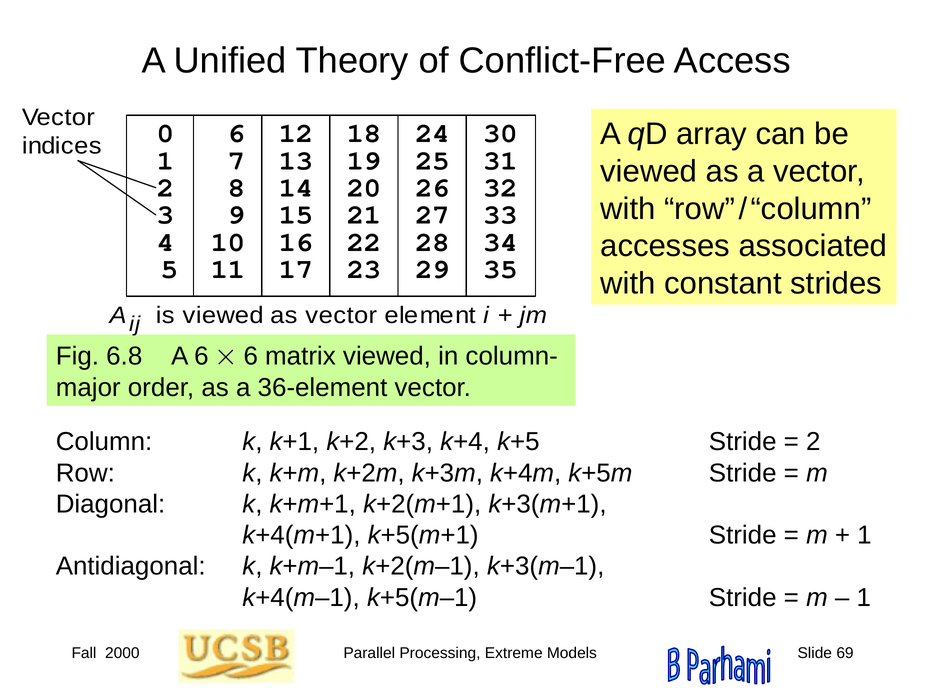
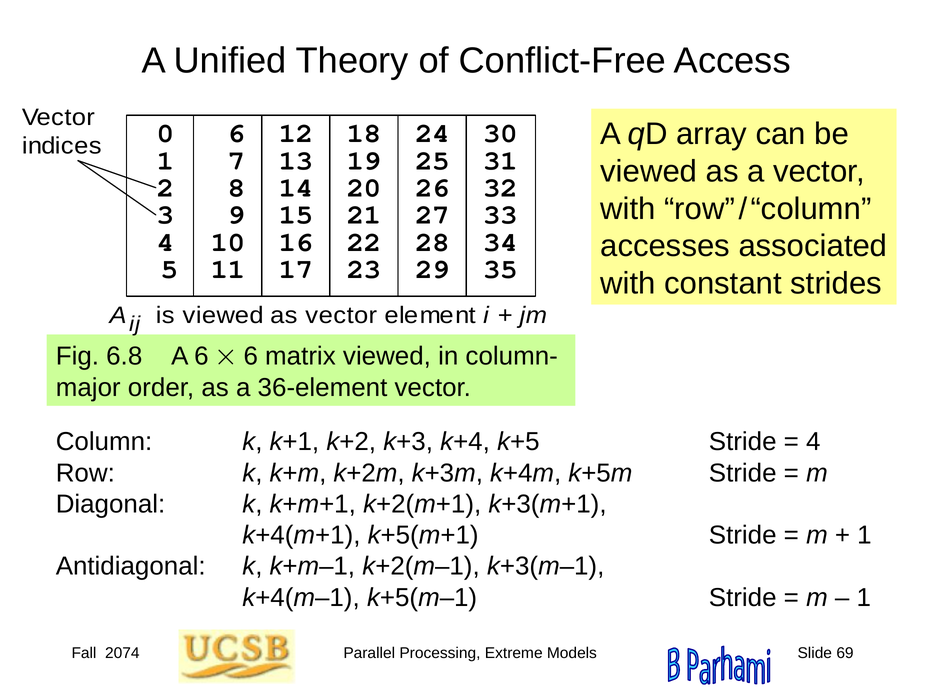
2 at (813, 442): 2 -> 4
2000: 2000 -> 2074
